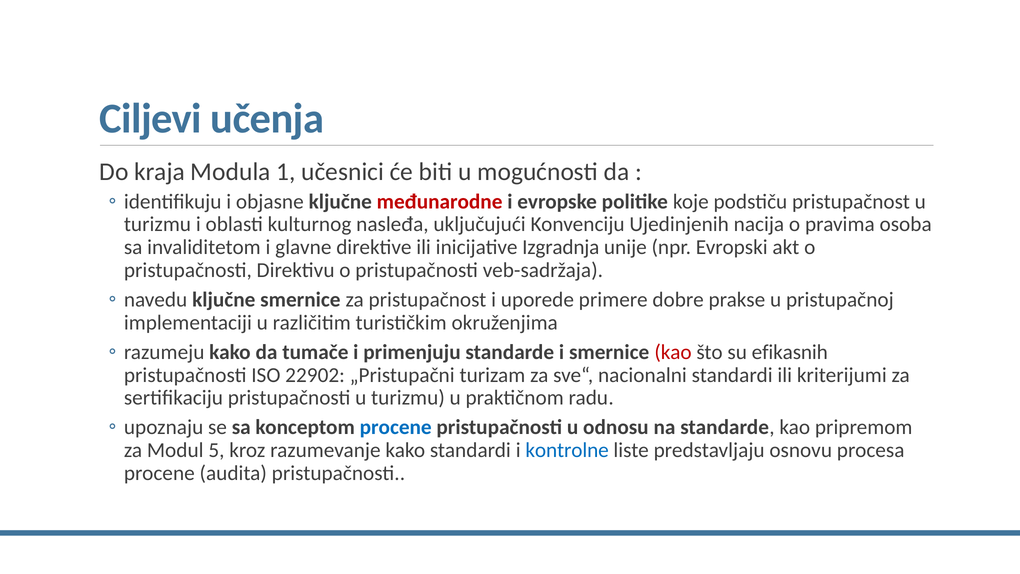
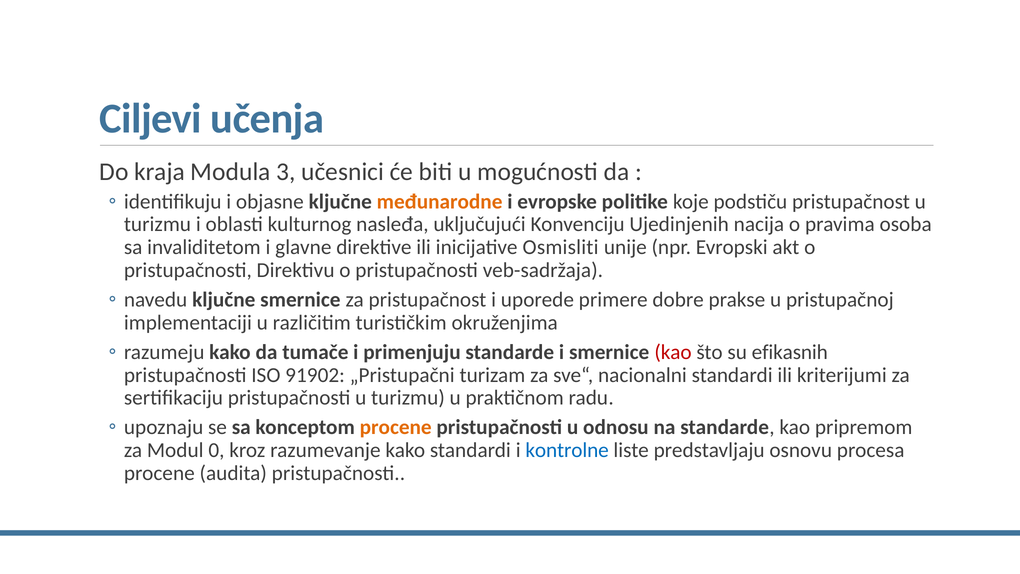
1: 1 -> 3
međunarodne colour: red -> orange
Izgradnja: Izgradnja -> Osmisliti
22902: 22902 -> 91902
procene at (396, 427) colour: blue -> orange
5: 5 -> 0
